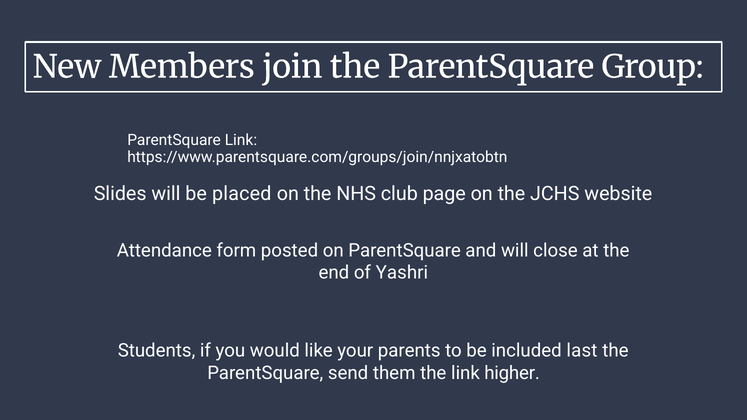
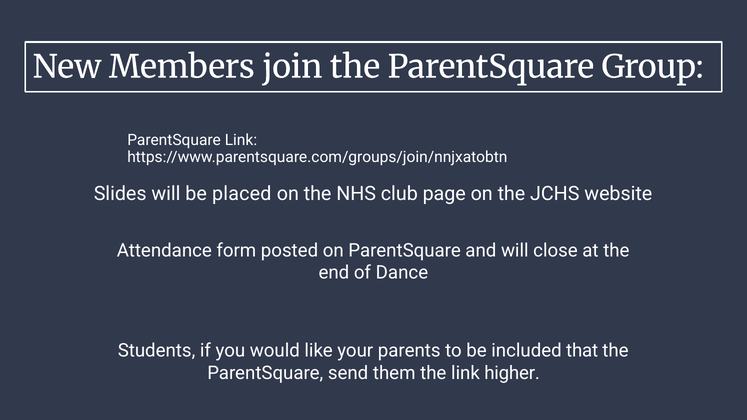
Yashri: Yashri -> Dance
last: last -> that
